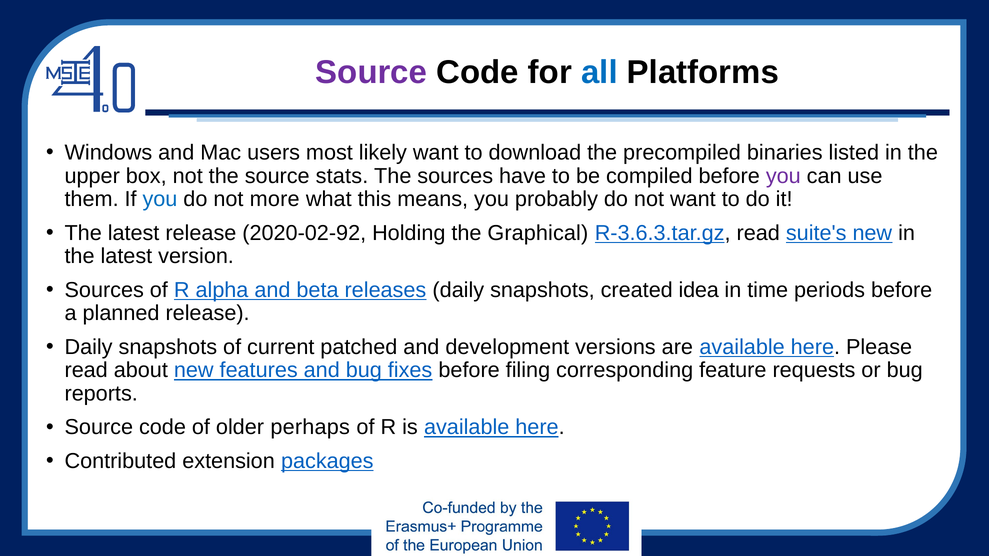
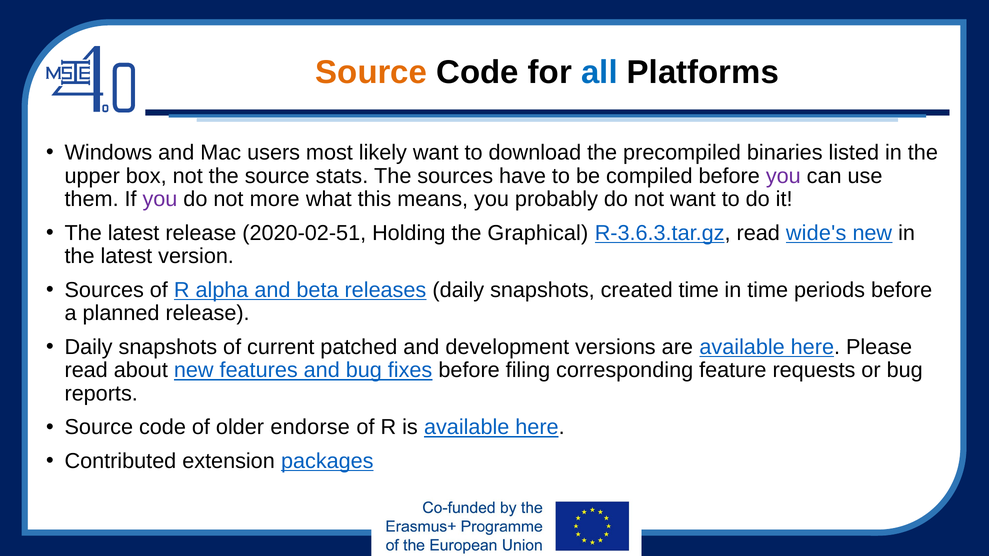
Source at (371, 72) colour: purple -> orange
you at (160, 199) colour: blue -> purple
2020-02-92: 2020-02-92 -> 2020-02-51
suite's: suite's -> wide's
created idea: idea -> time
perhaps: perhaps -> endorse
